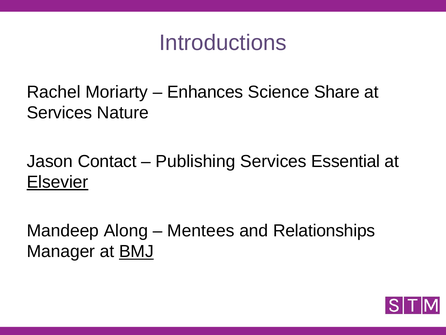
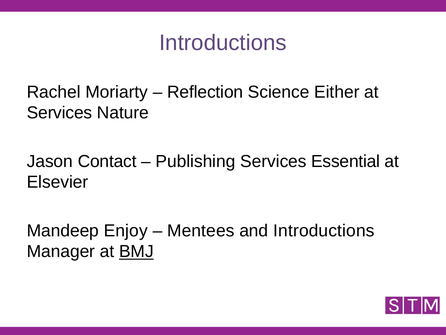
Enhances: Enhances -> Reflection
Share: Share -> Either
Elsevier underline: present -> none
Along: Along -> Enjoy
and Relationships: Relationships -> Introductions
